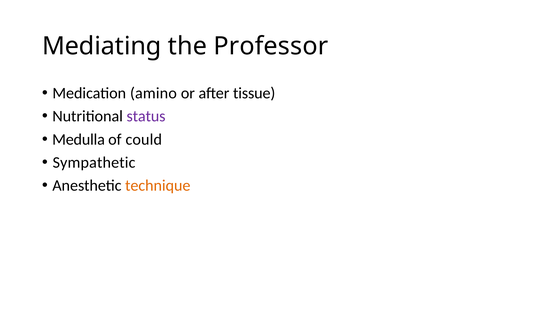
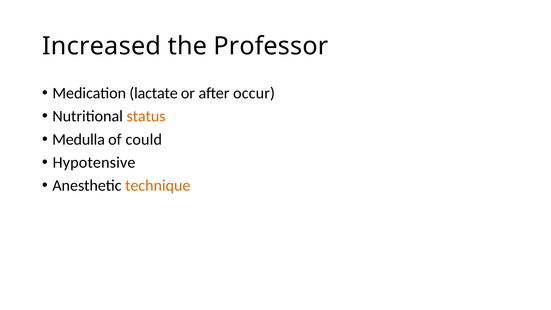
Mediating: Mediating -> Increased
amino: amino -> lactate
tissue: tissue -> occur
status colour: purple -> orange
Sympathetic: Sympathetic -> Hypotensive
